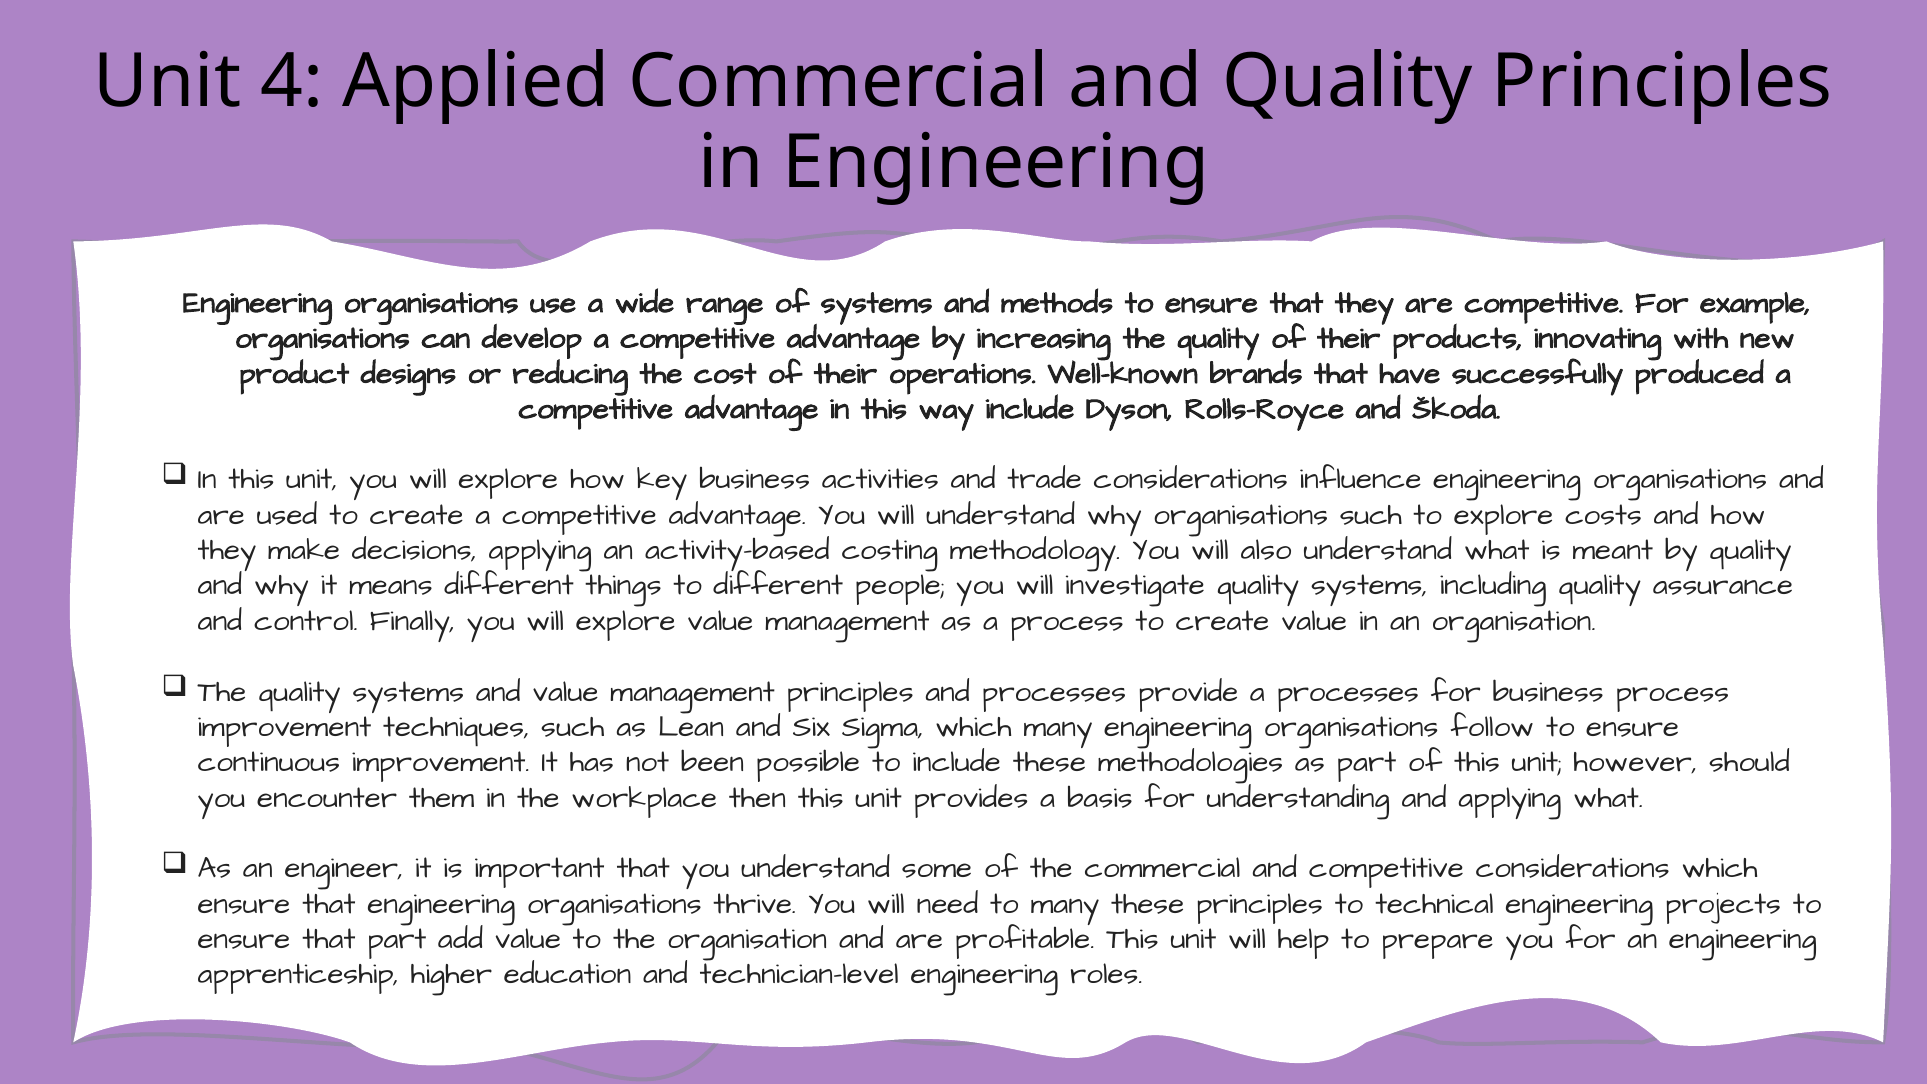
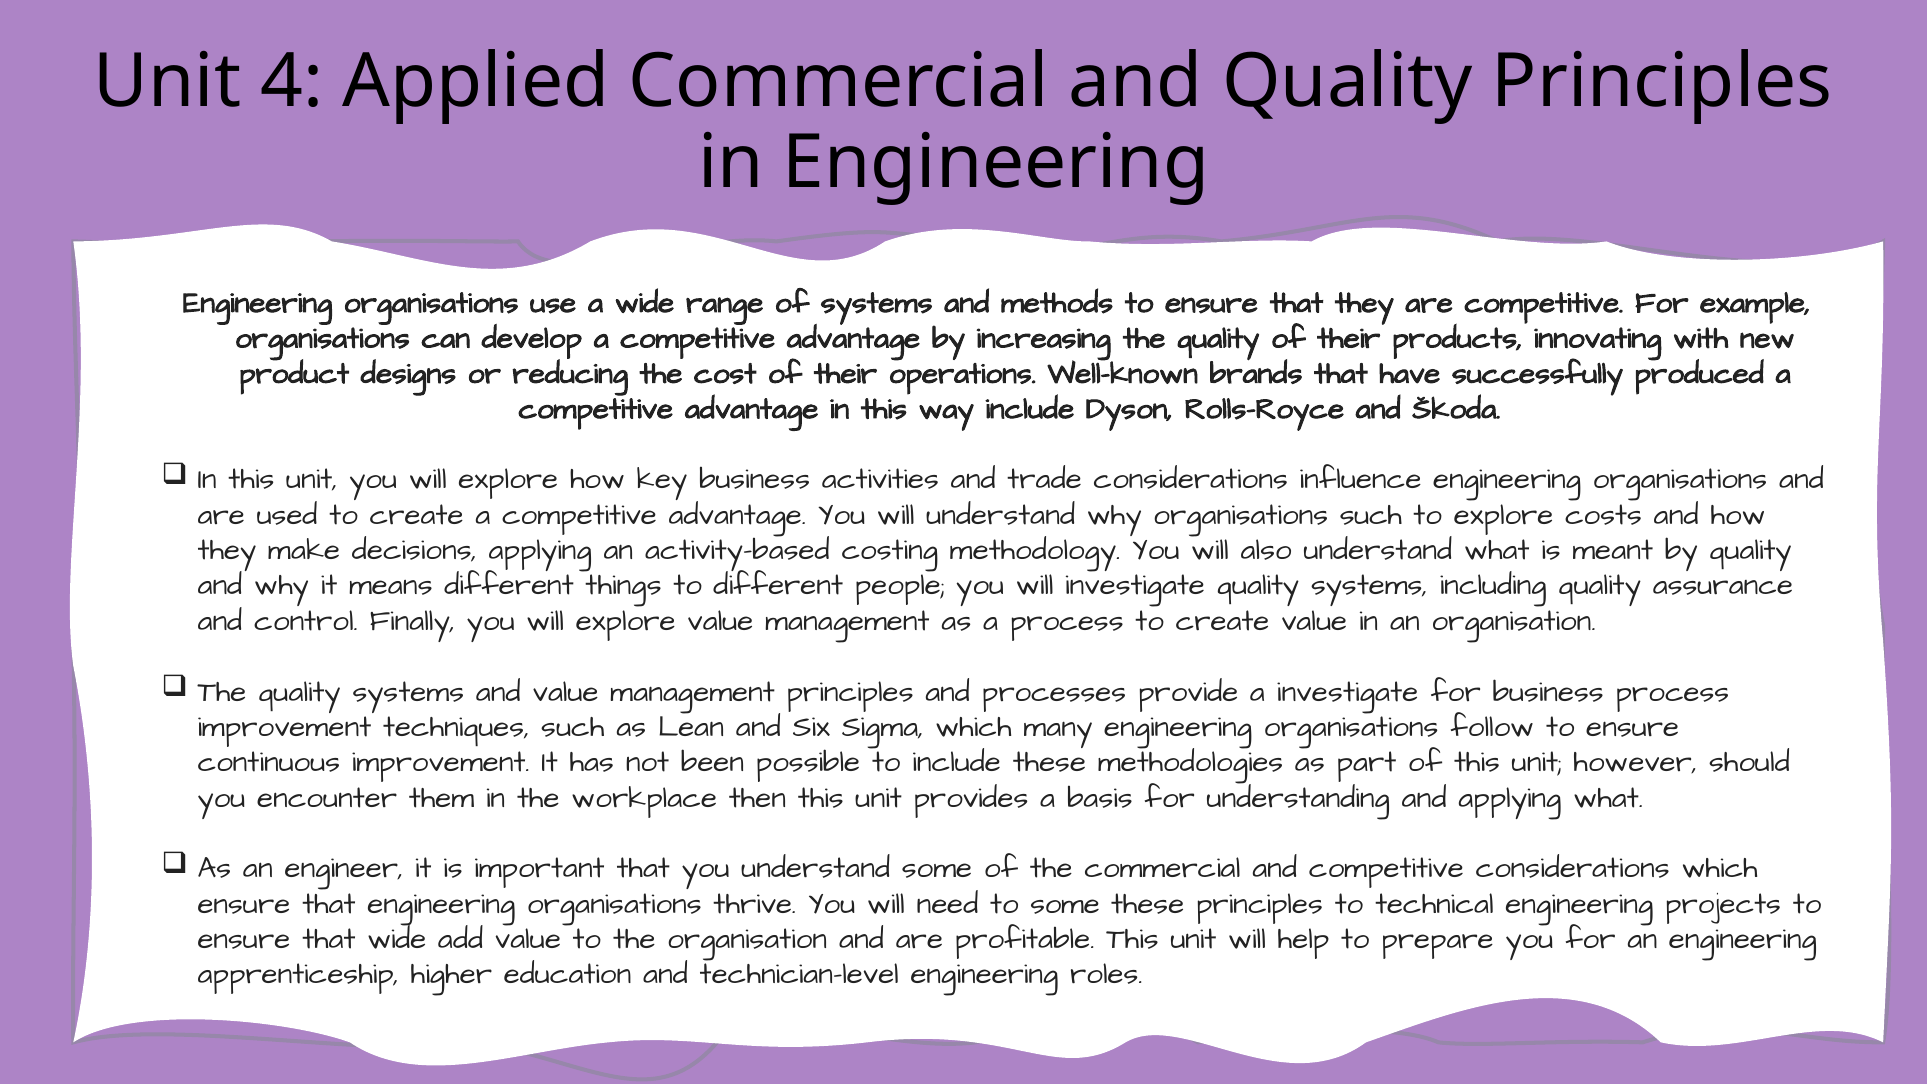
a processes: processes -> investigate
to many: many -> some
that part: part -> wide
